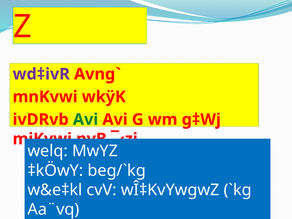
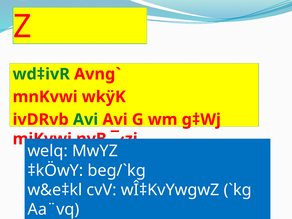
wd‡ivR colour: purple -> green
